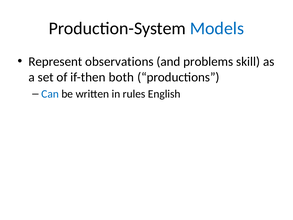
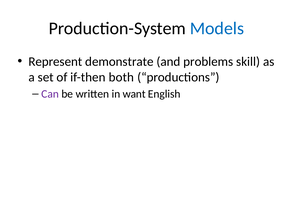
observations: observations -> demonstrate
Can colour: blue -> purple
rules: rules -> want
